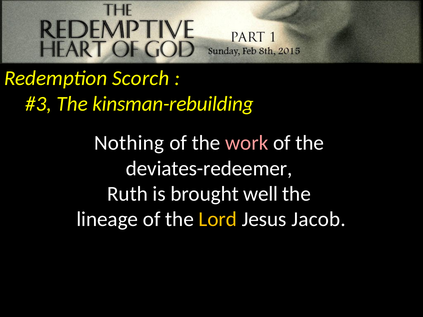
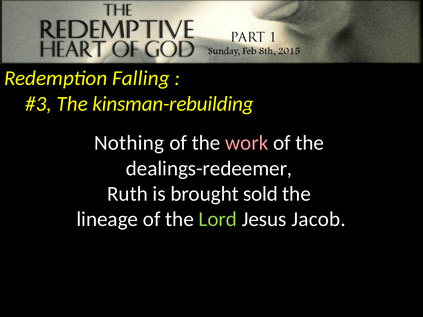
Scorch: Scorch -> Falling
deviates-redeemer: deviates-redeemer -> dealings-redeemer
well: well -> sold
Lord colour: yellow -> light green
